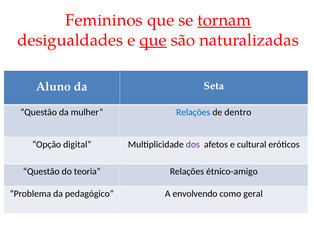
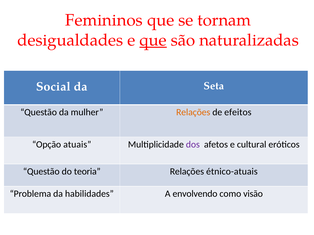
tornam underline: present -> none
Aluno: Aluno -> Social
Relações at (193, 113) colour: blue -> orange
dentro: dentro -> efeitos
digital: digital -> atuais
étnico-amigo: étnico-amigo -> étnico-atuais
pedagógico: pedagógico -> habilidades
geral: geral -> visão
